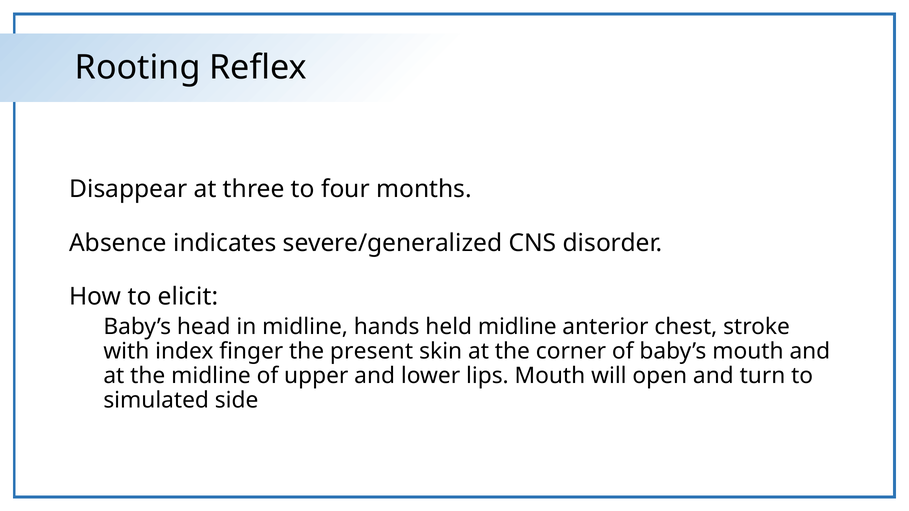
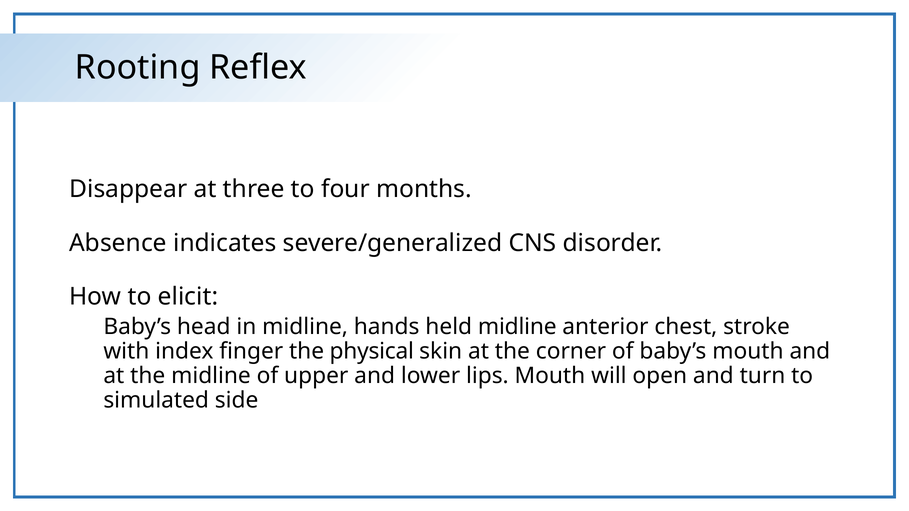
present: present -> physical
